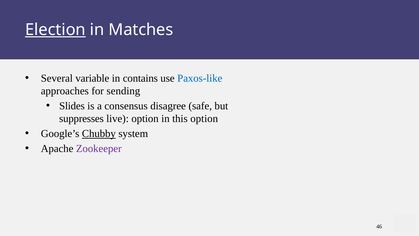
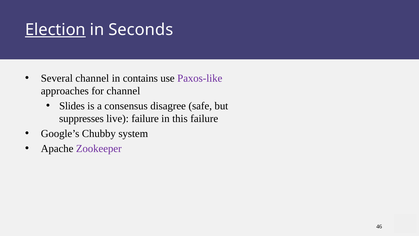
Matches: Matches -> Seconds
Several variable: variable -> channel
Paxos-like colour: blue -> purple
for sending: sending -> channel
live option: option -> failure
this option: option -> failure
Chubby underline: present -> none
